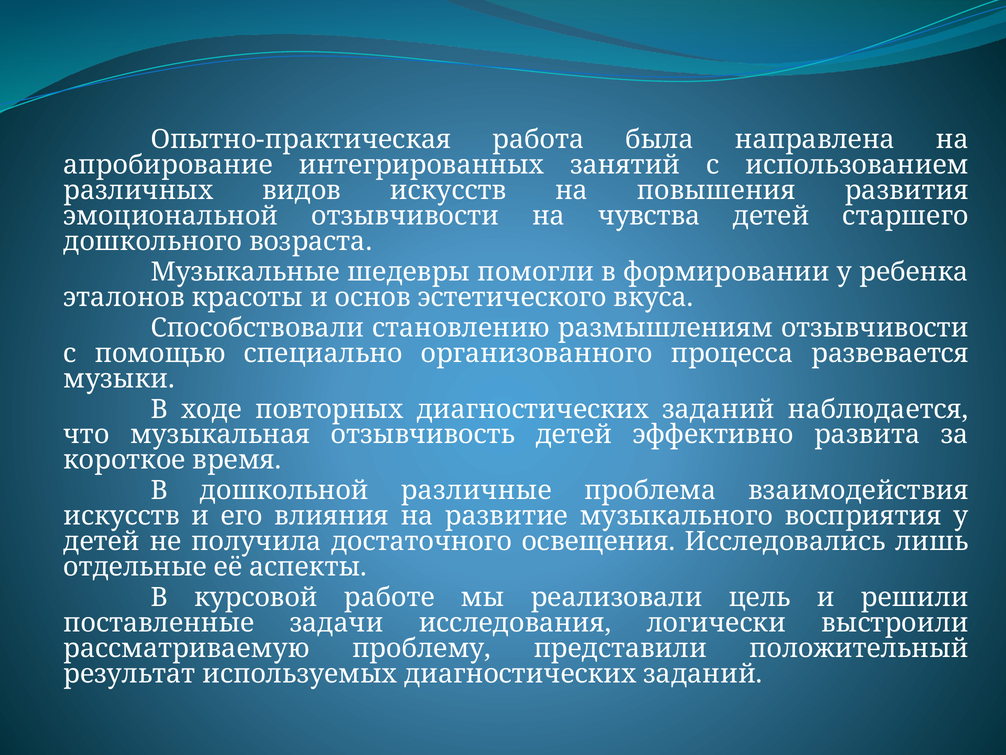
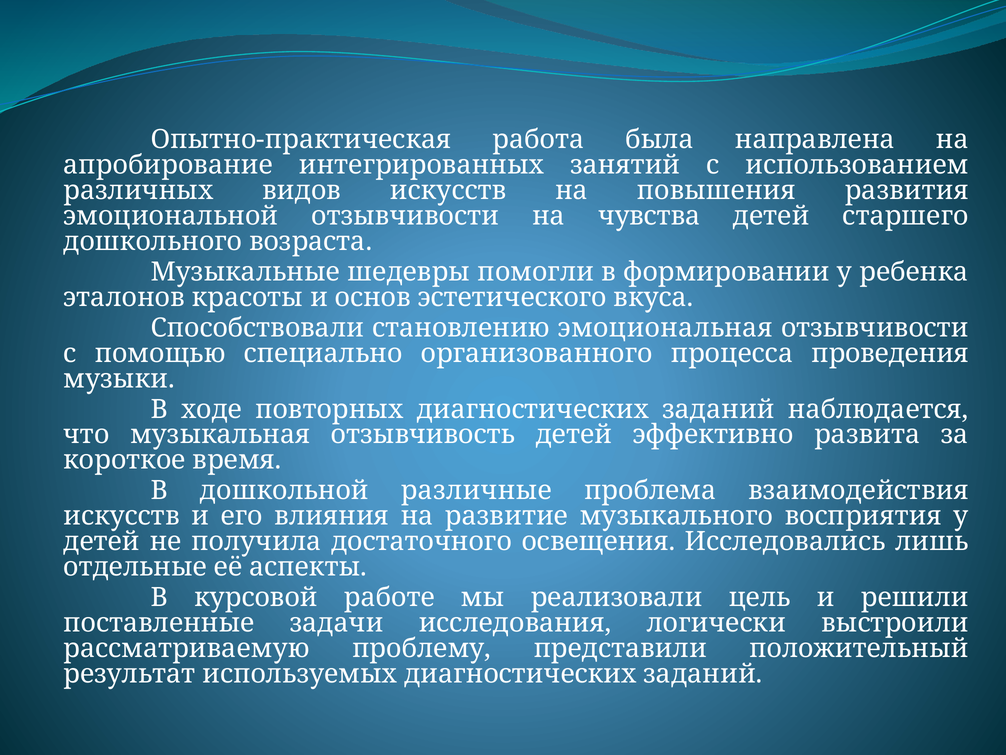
размышлениям: размышлениям -> эмоциональная
развевается: развевается -> проведения
